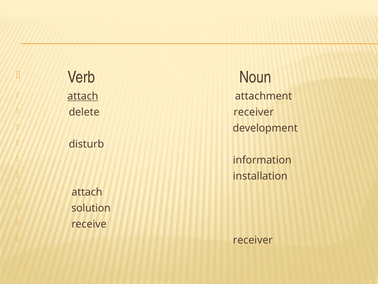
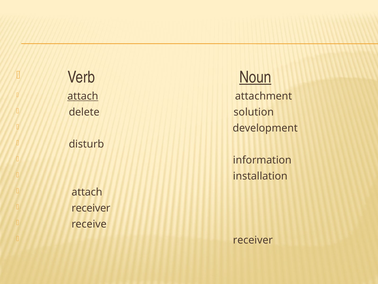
Noun underline: none -> present
delete receiver: receiver -> solution
solution at (91, 208): solution -> receiver
